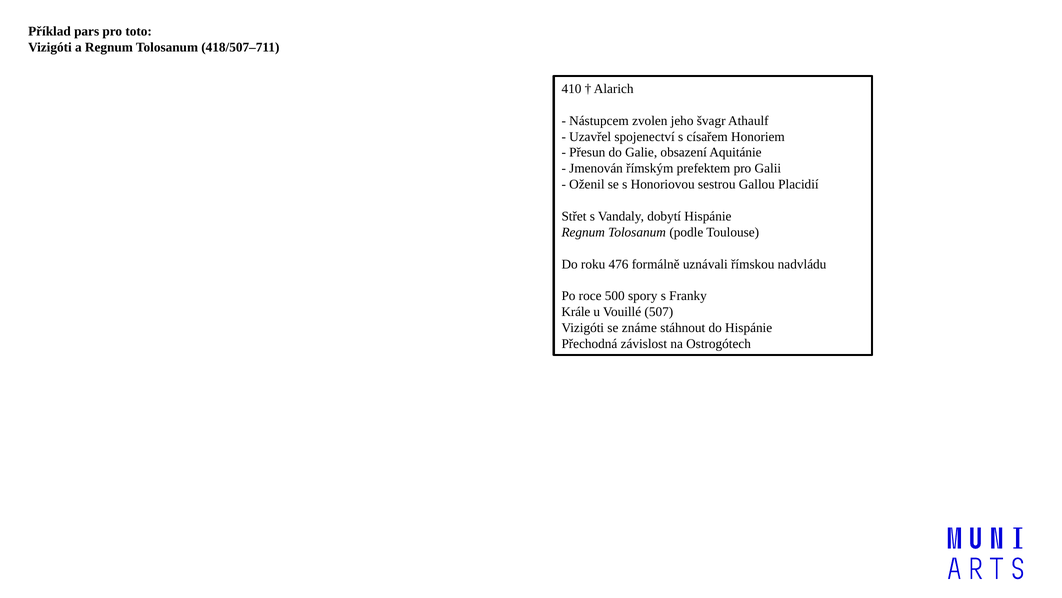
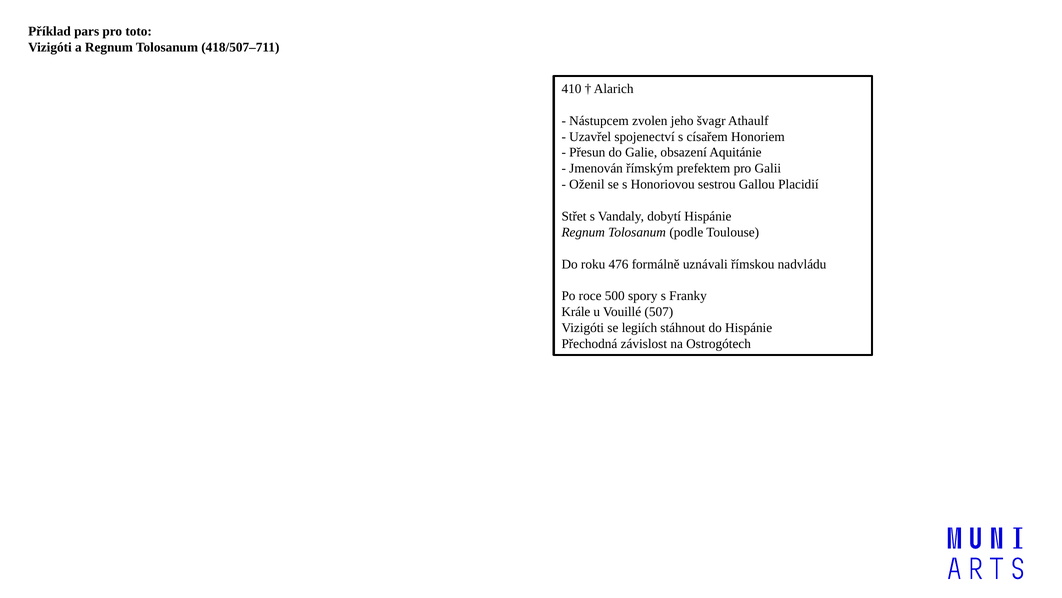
známe: známe -> legiích
